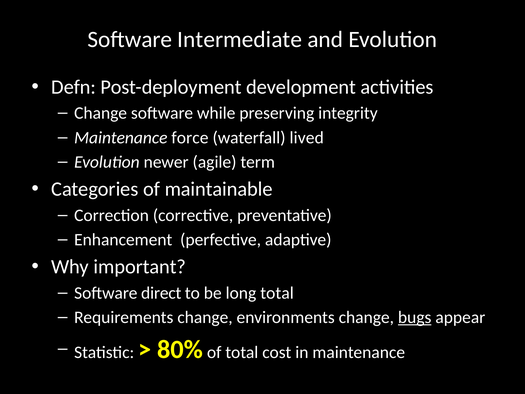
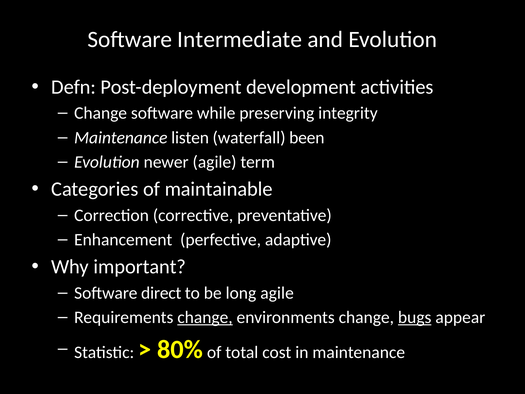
force: force -> listen
lived: lived -> been
long total: total -> agile
change at (205, 317) underline: none -> present
